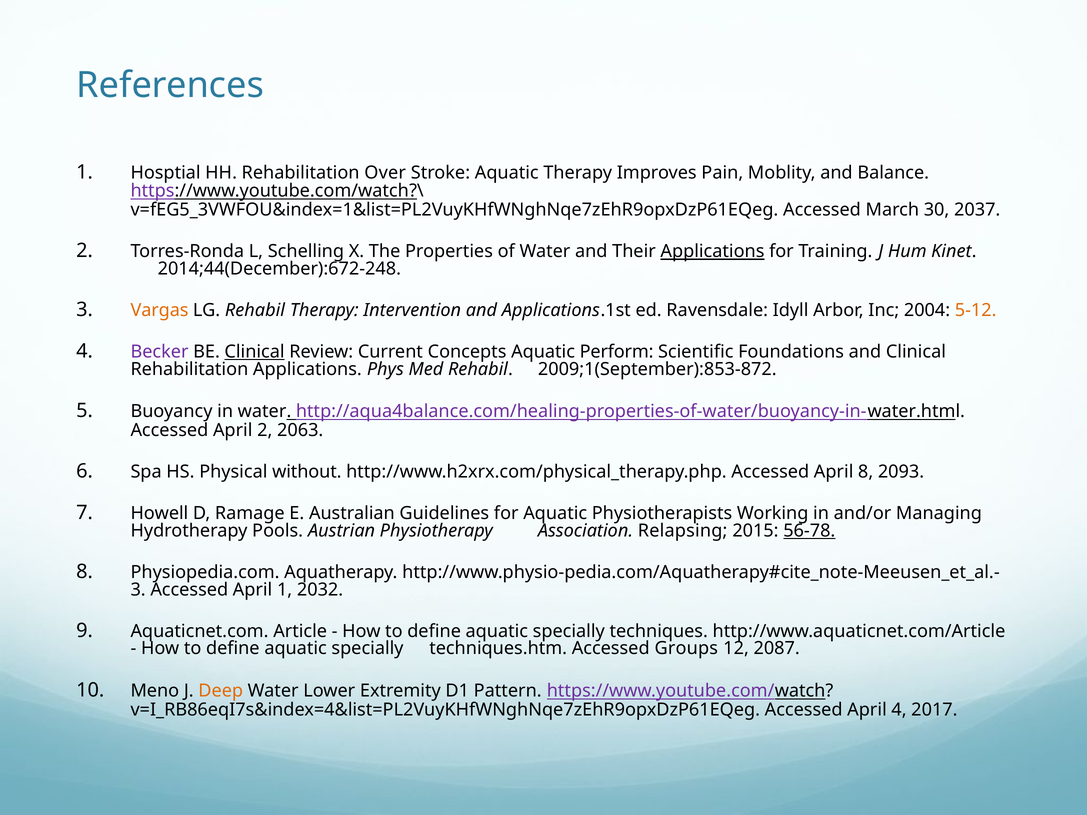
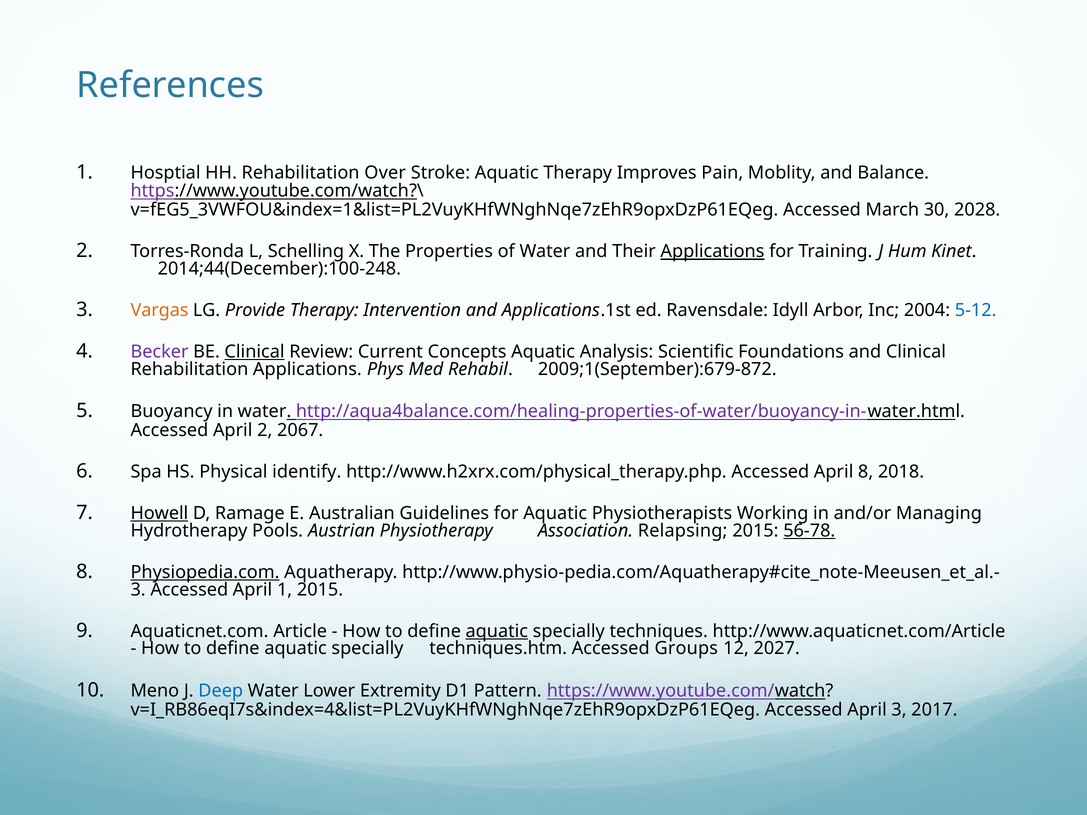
2037: 2037 -> 2028
2014;44(December):672-248: 2014;44(December):672-248 -> 2014;44(December):100-248
LG Rehabil: Rehabil -> Provide
5-12 colour: orange -> blue
Perform: Perform -> Analysis
2009;1(September):853-872: 2009;1(September):853-872 -> 2009;1(September):679-872
2063: 2063 -> 2067
without: without -> identify
2093: 2093 -> 2018
Howell underline: none -> present
Physiopedia.com underline: none -> present
1 2032: 2032 -> 2015
aquatic at (497, 631) underline: none -> present
2087: 2087 -> 2027
Deep colour: orange -> blue
April 4: 4 -> 3
